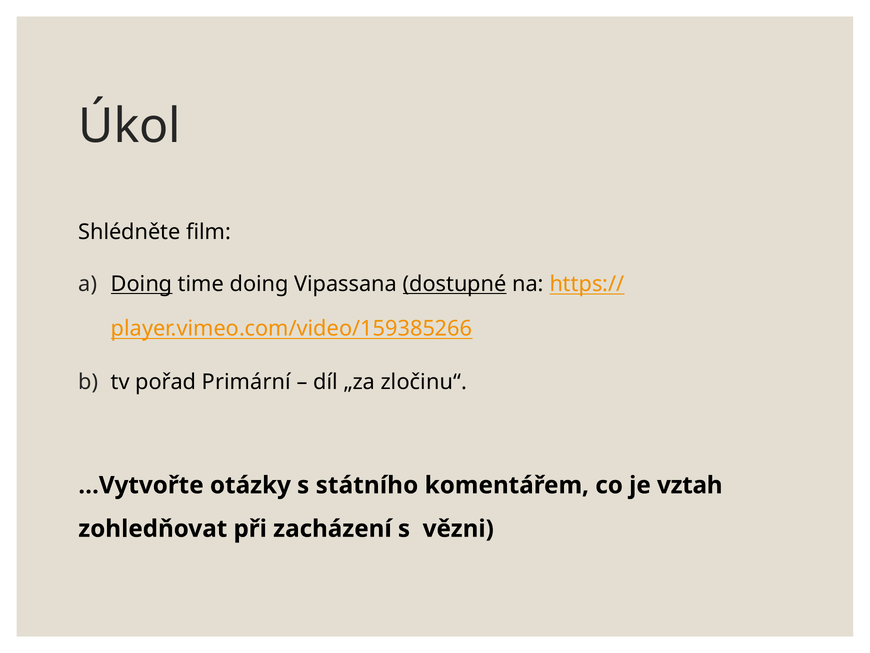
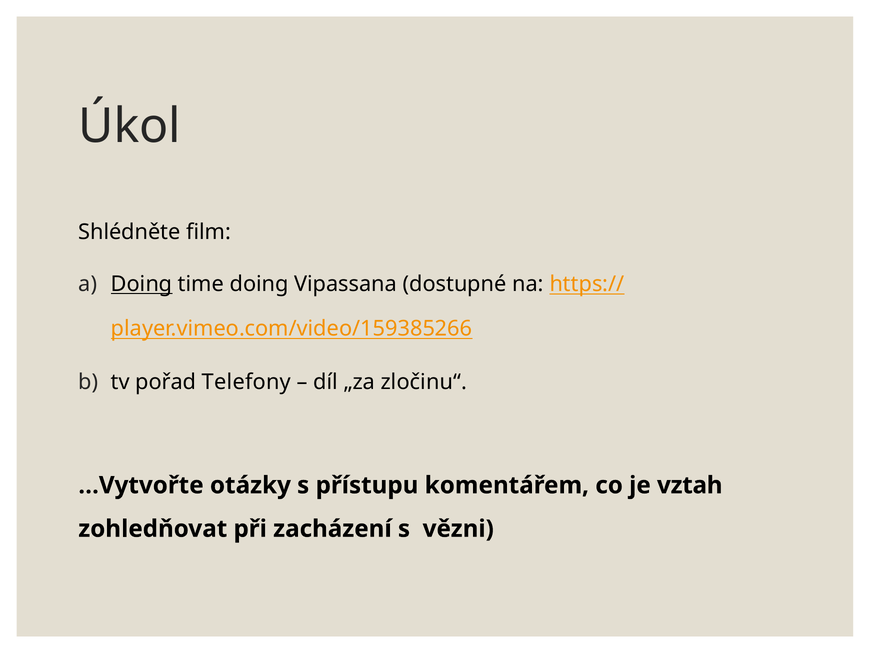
dostupné underline: present -> none
Primární: Primární -> Telefony
státního: státního -> přístupu
